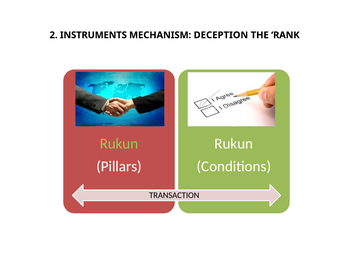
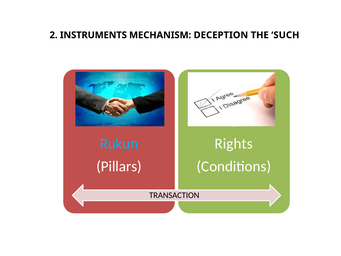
RANK: RANK -> SUCH
Rukun at (119, 143) colour: light green -> light blue
Rukun at (234, 143): Rukun -> Rights
